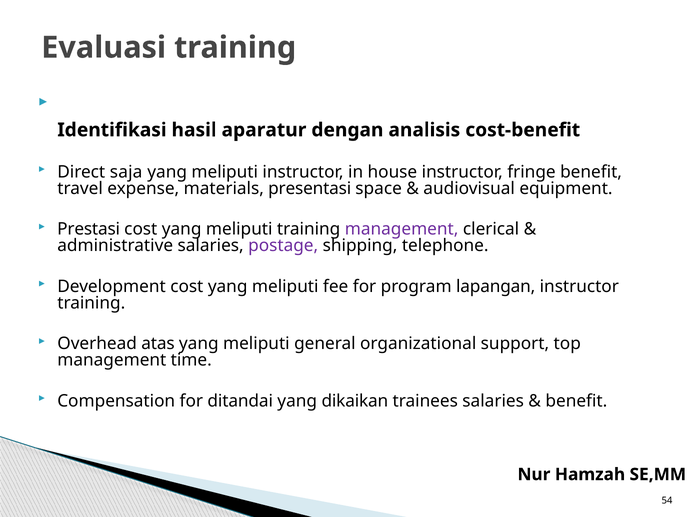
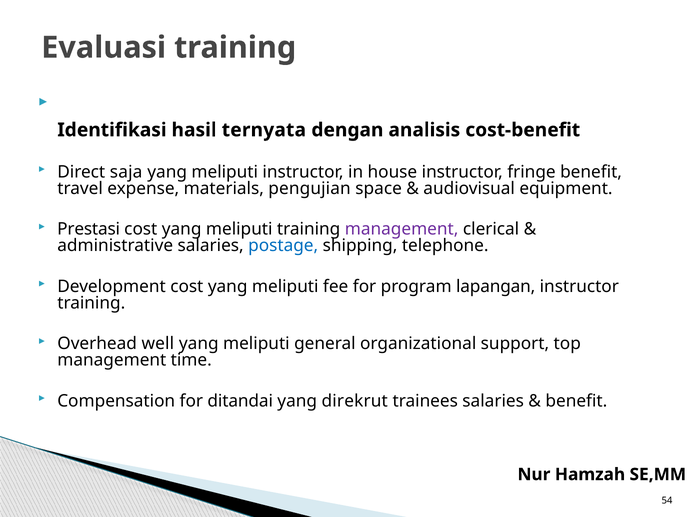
aparatur: aparatur -> ternyata
presentasi: presentasi -> pengujian
postage colour: purple -> blue
atas: atas -> well
dikaikan: dikaikan -> direkrut
